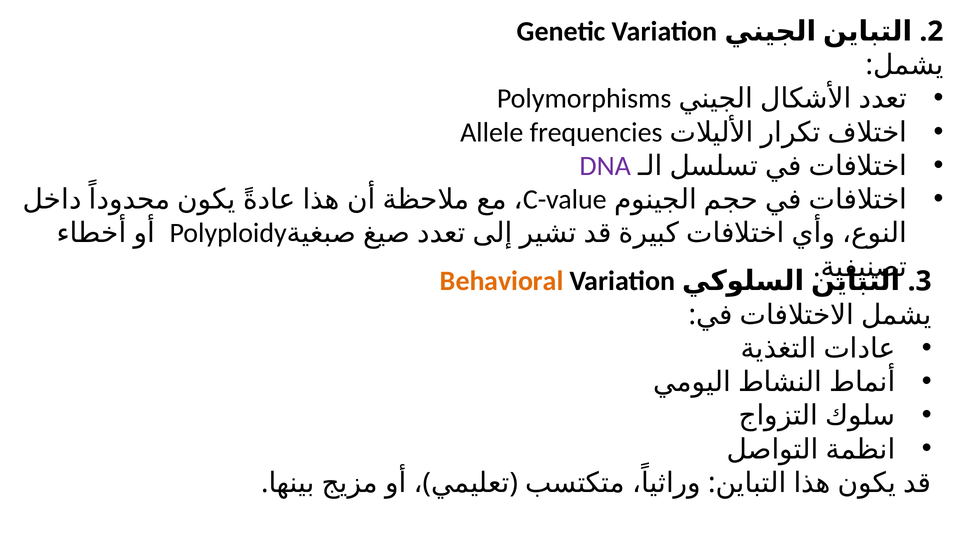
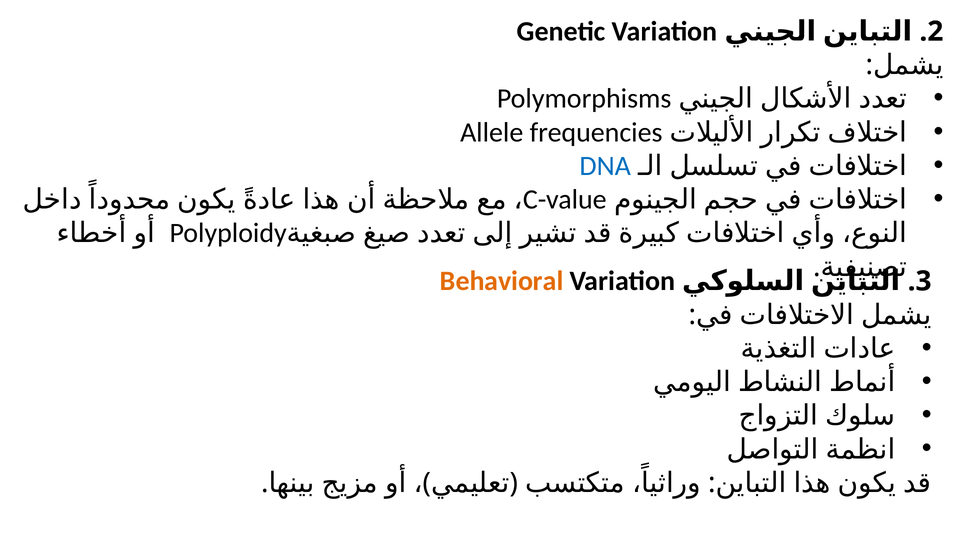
DNA colour: purple -> blue
